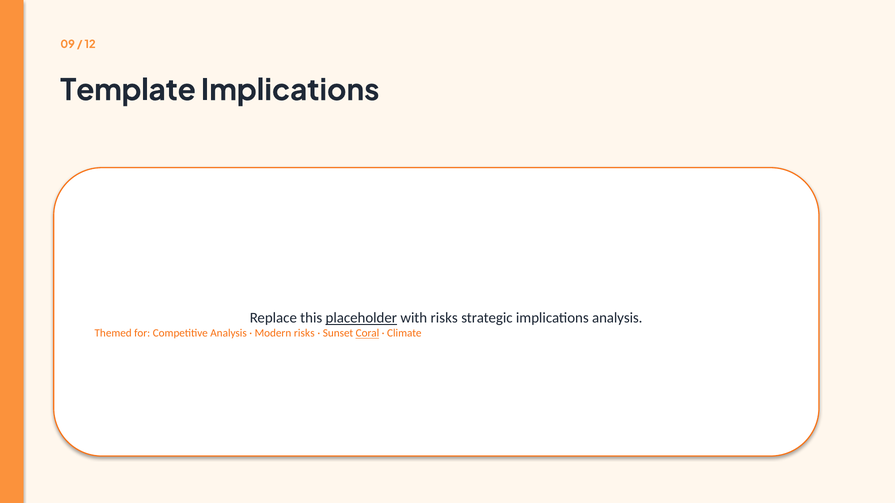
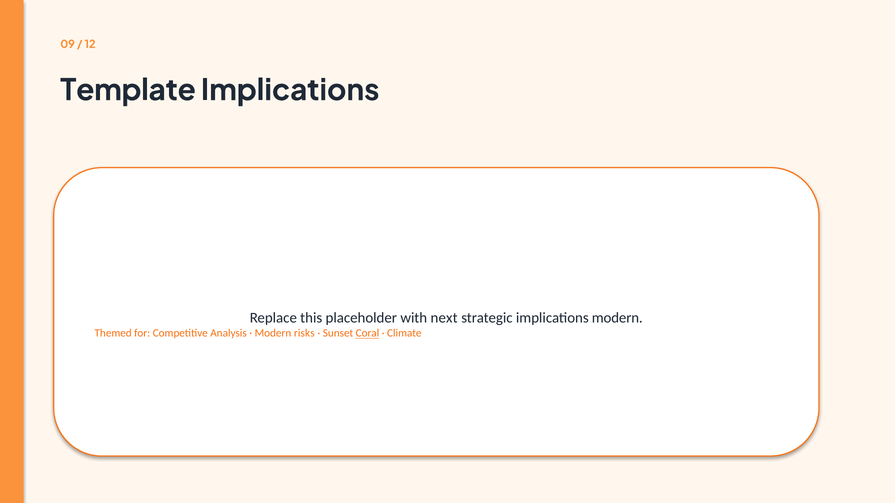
placeholder underline: present -> none
with risks: risks -> next
implications analysis: analysis -> modern
